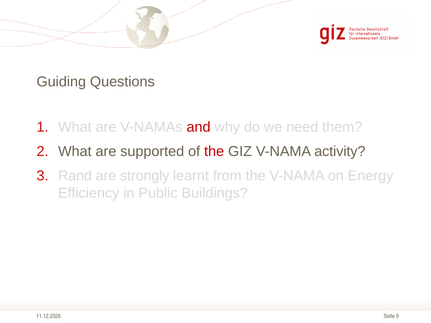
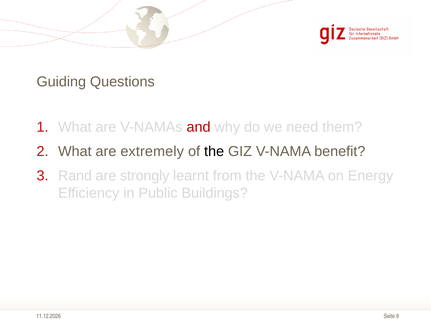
supported: supported -> extremely
the at (214, 152) colour: red -> black
activity: activity -> benefit
